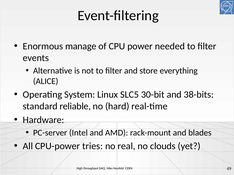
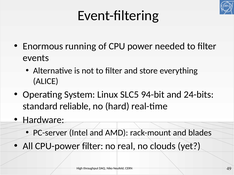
manage: manage -> running
30-bit: 30-bit -> 94-bit
38-bits: 38-bits -> 24-bits
CPU-power tries: tries -> filter
